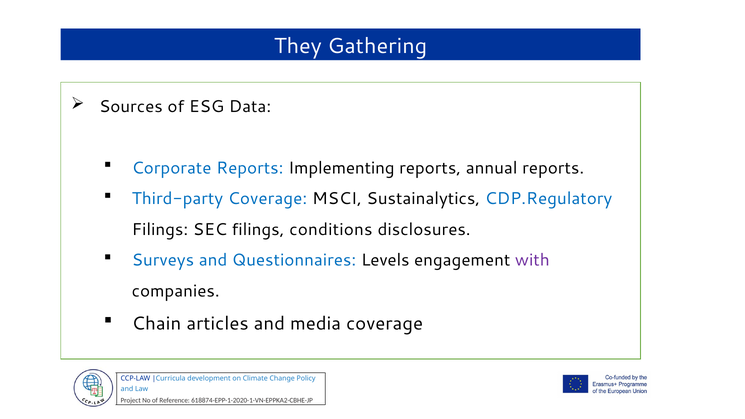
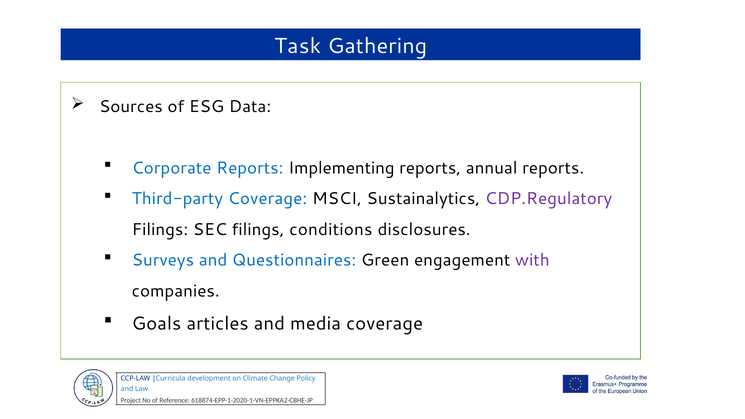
They: They -> Task
CDP.Regulatory colour: blue -> purple
Levels: Levels -> Green
Chain: Chain -> Goals
